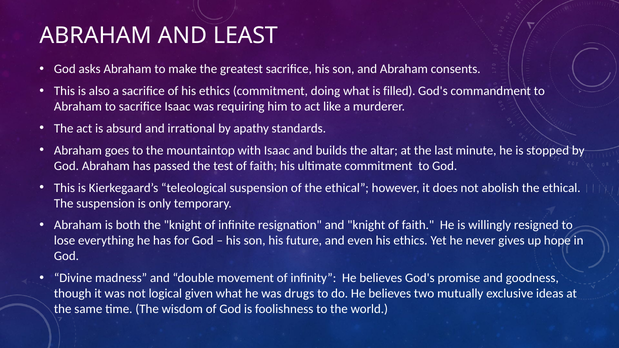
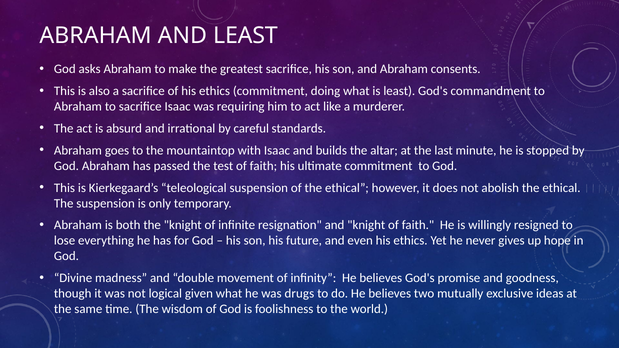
is filled: filled -> least
apathy: apathy -> careful
